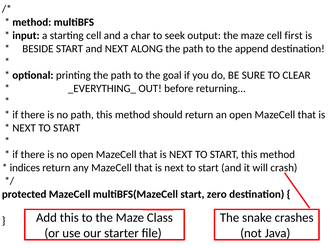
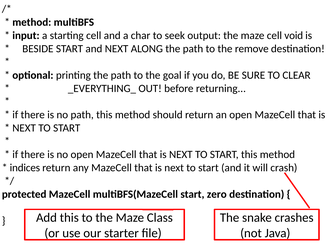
first: first -> void
append: append -> remove
